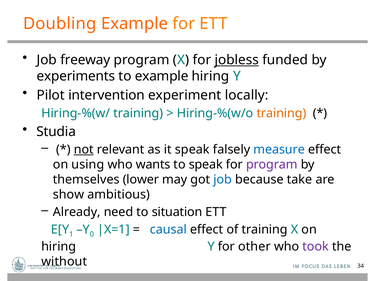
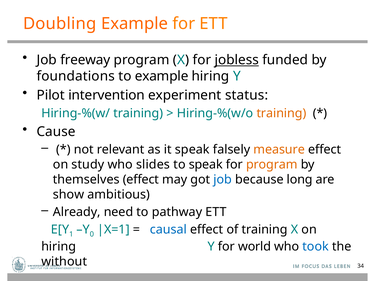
experiments: experiments -> foundations
locally: locally -> status
Studia: Studia -> Cause
not underline: present -> none
measure colour: blue -> orange
using: using -> study
wants: wants -> slides
program at (272, 165) colour: purple -> orange
themselves lower: lower -> effect
take: take -> long
situation: situation -> pathway
other: other -> world
took colour: purple -> blue
